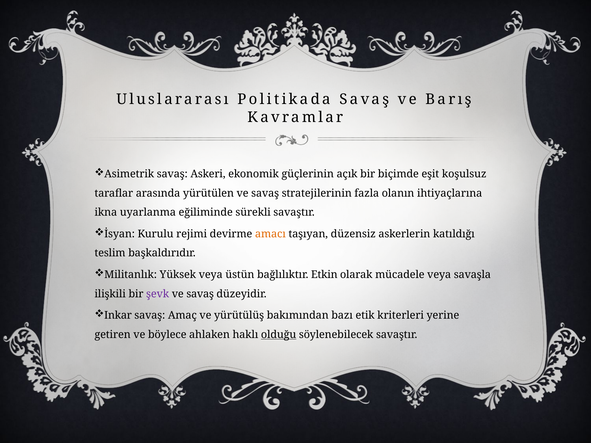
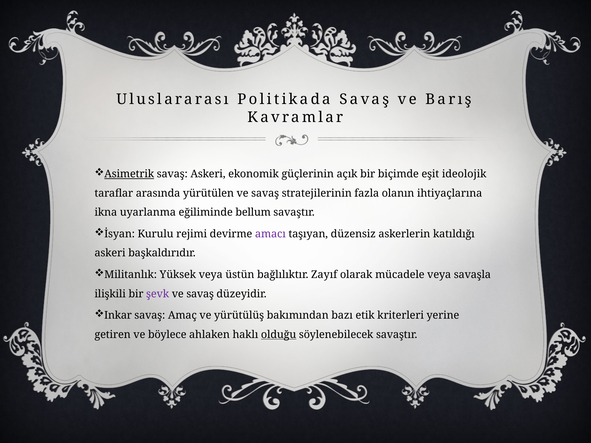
Asimetrik underline: none -> present
koşulsuz: koşulsuz -> ideolojik
sürekli: sürekli -> bellum
amacı colour: orange -> purple
teslim at (110, 253): teslim -> askeri
Etkin: Etkin -> Zayıf
